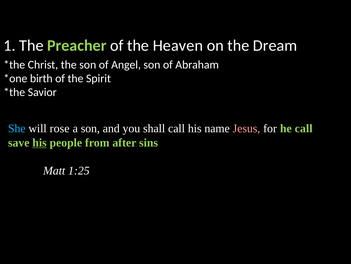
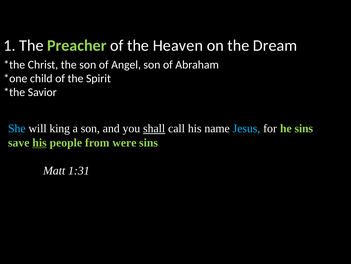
birth: birth -> child
rose: rose -> king
shall underline: none -> present
Jesus colour: pink -> light blue
he call: call -> sins
after: after -> were
1:25: 1:25 -> 1:31
